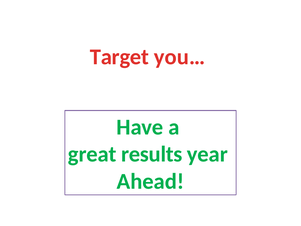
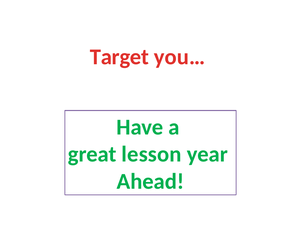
results: results -> lesson
